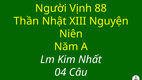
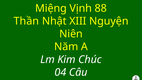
Người: Người -> Miệng
Nhất: Nhất -> Chúc
